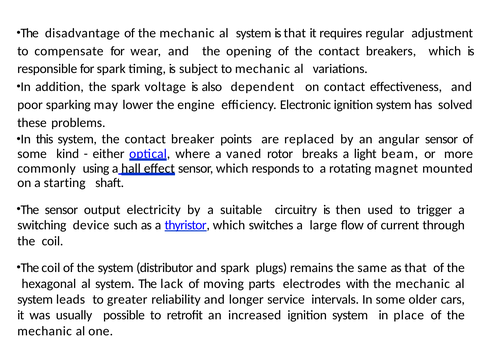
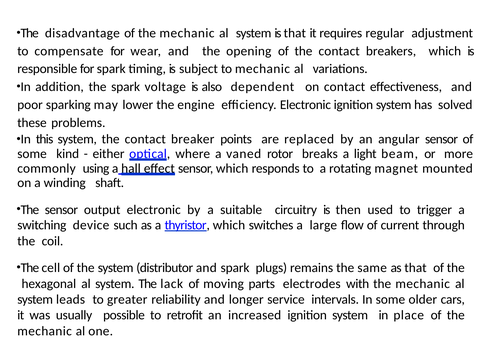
starting: starting -> winding
output electricity: electricity -> electronic
coil at (51, 268): coil -> cell
